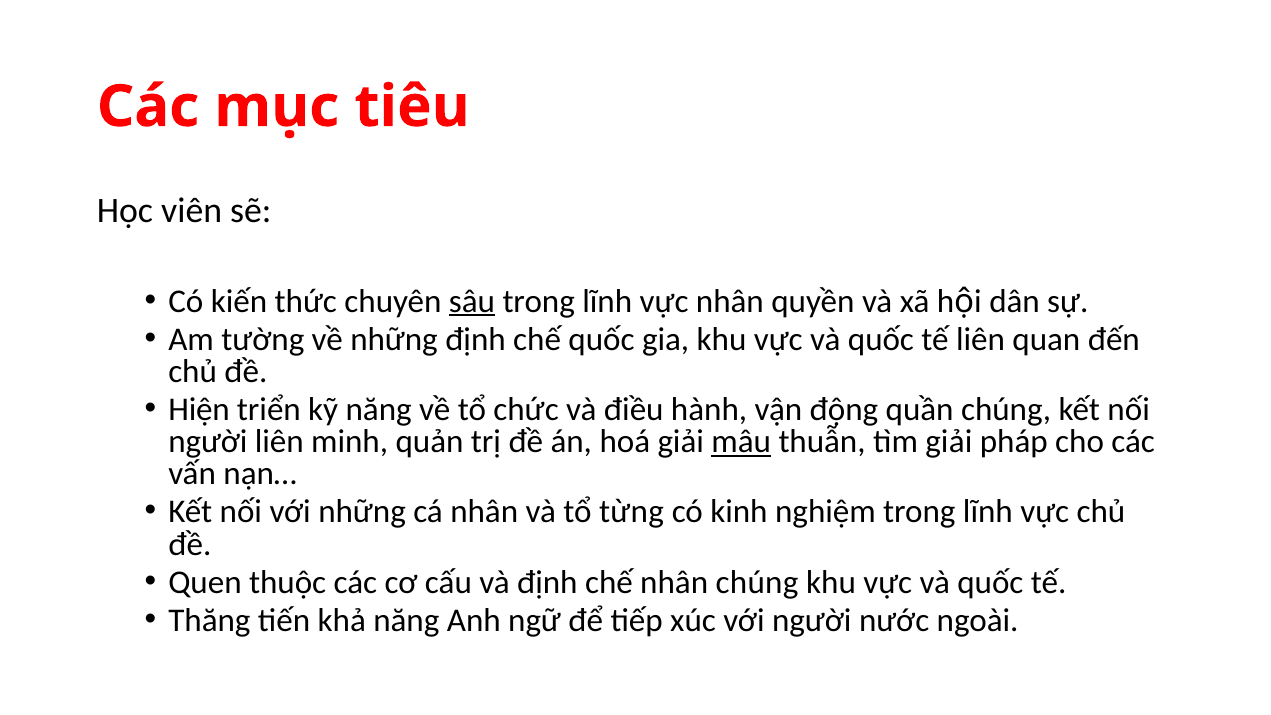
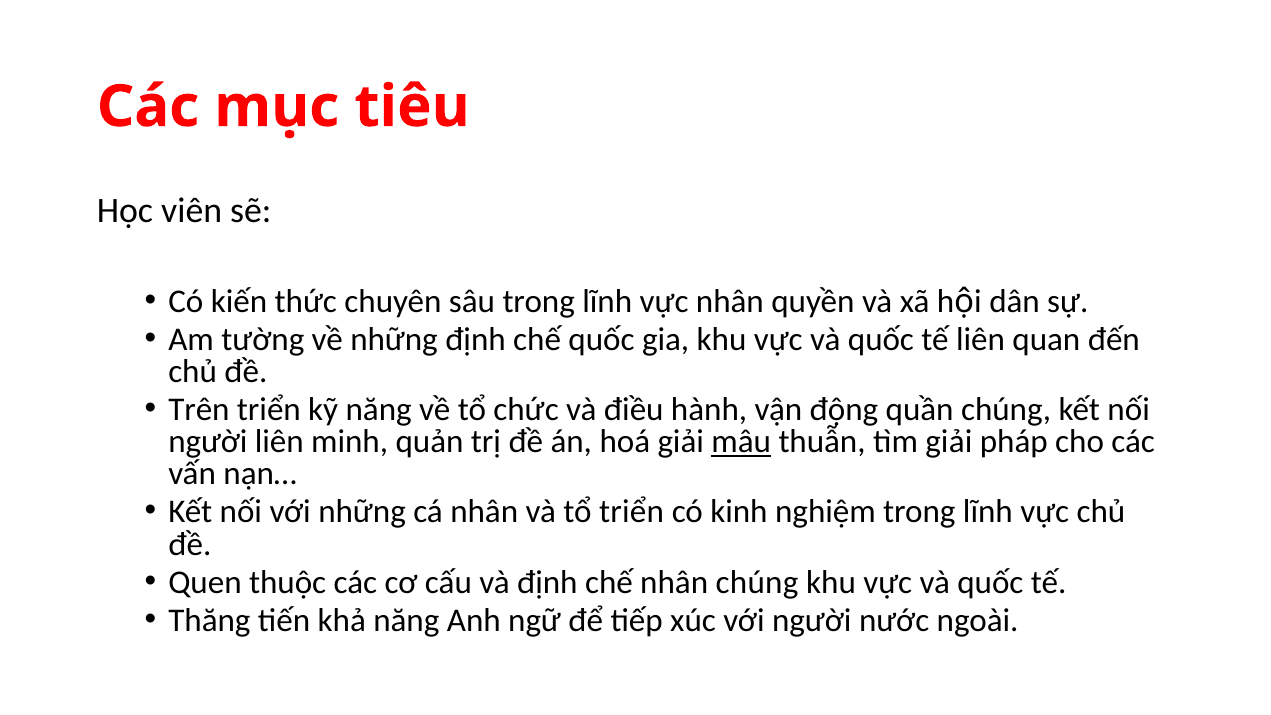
sâu underline: present -> none
Hiện: Hiện -> Trên
tổ từng: từng -> triển
